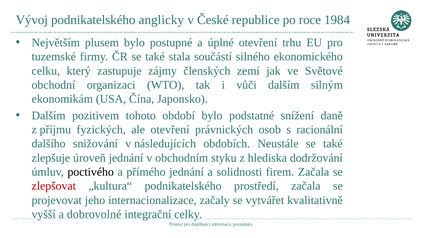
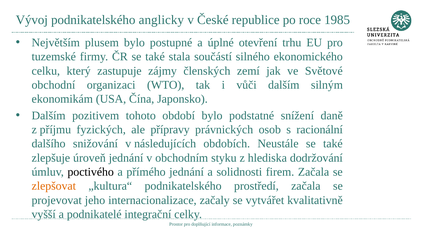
1984: 1984 -> 1985
ale otevření: otevření -> přípravy
zlepšovat colour: red -> orange
dobrovolné: dobrovolné -> podnikatelé
